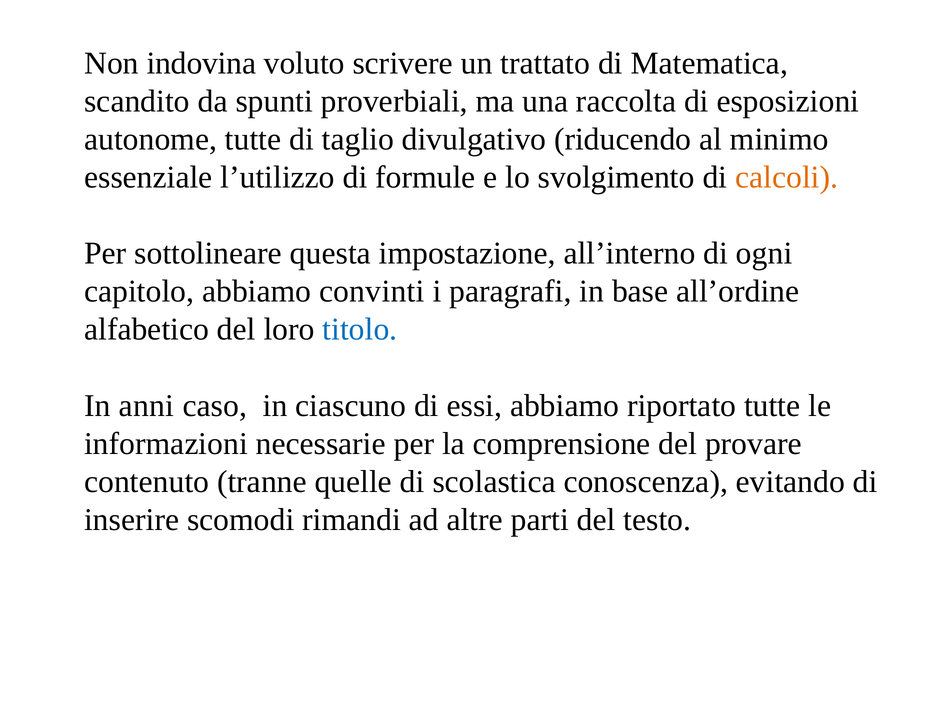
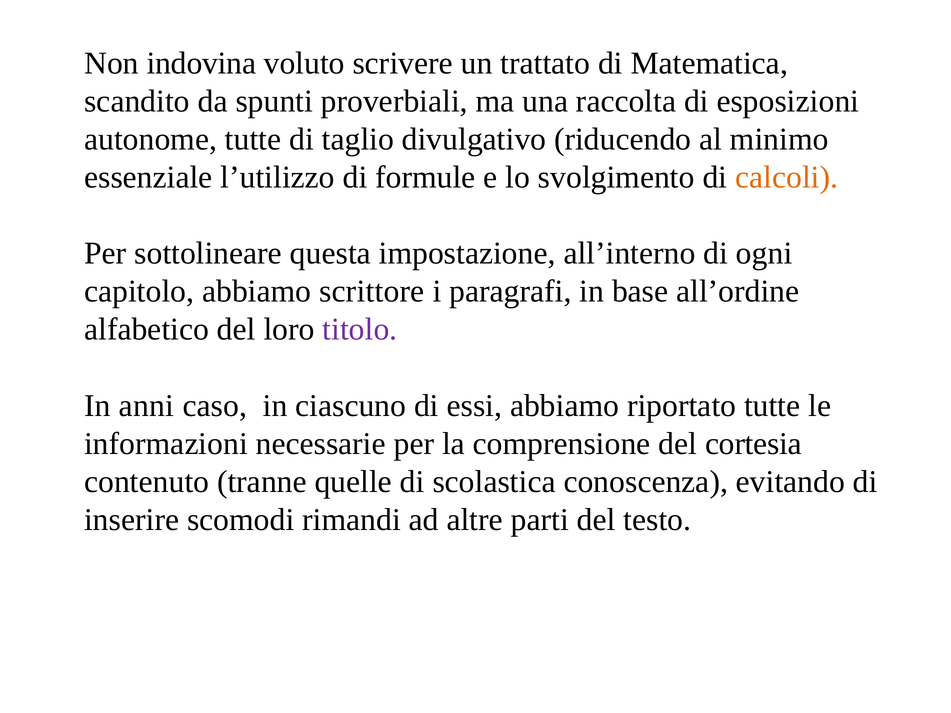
convinti: convinti -> scrittore
titolo colour: blue -> purple
provare: provare -> cortesia
